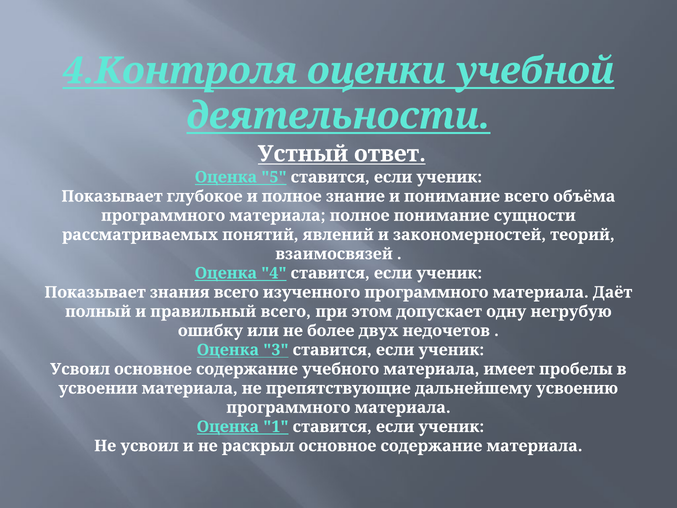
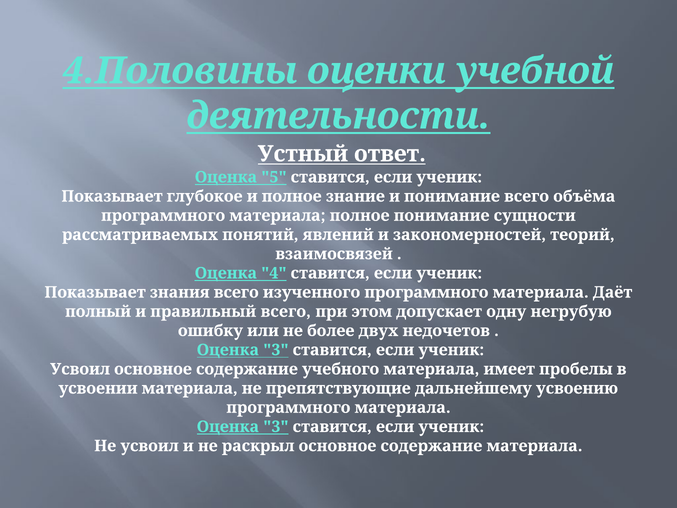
4.Контроля: 4.Контроля -> 4.Половины
1 at (276, 427): 1 -> 3
